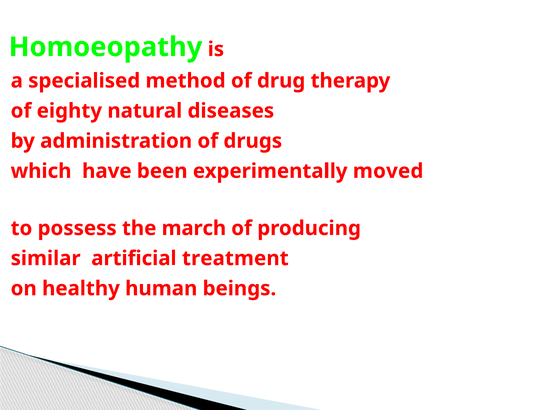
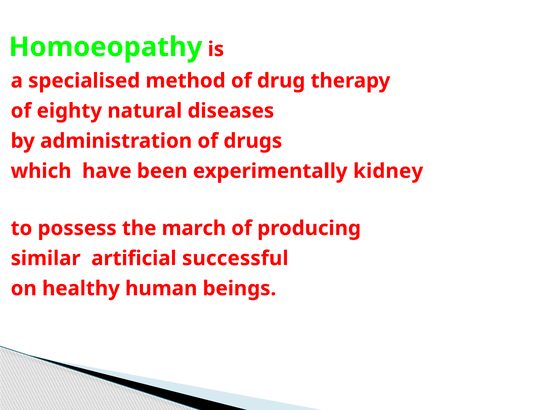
moved: moved -> kidney
treatment: treatment -> successful
